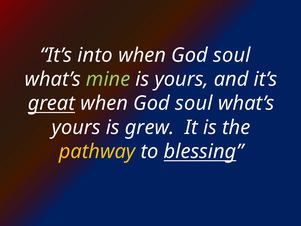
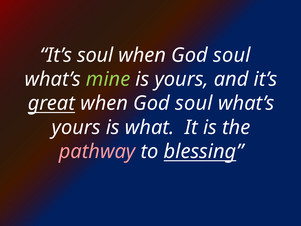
It’s into: into -> soul
grew: grew -> what
pathway colour: yellow -> pink
